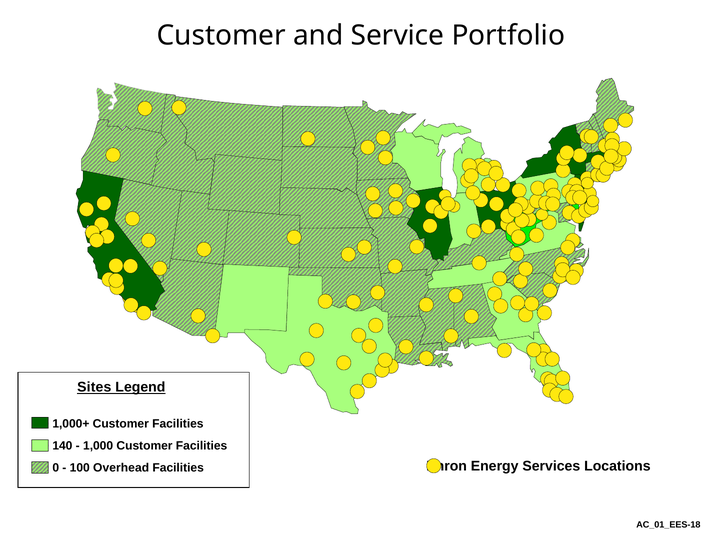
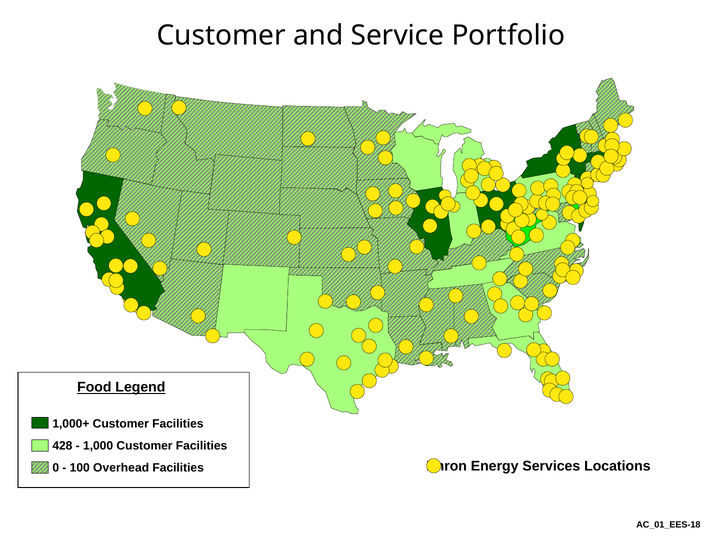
Sites: Sites -> Food
140: 140 -> 428
